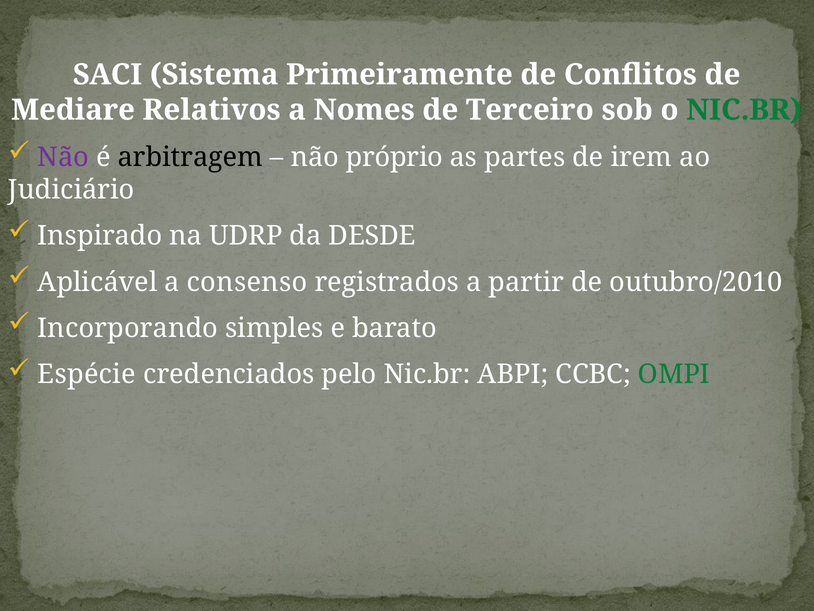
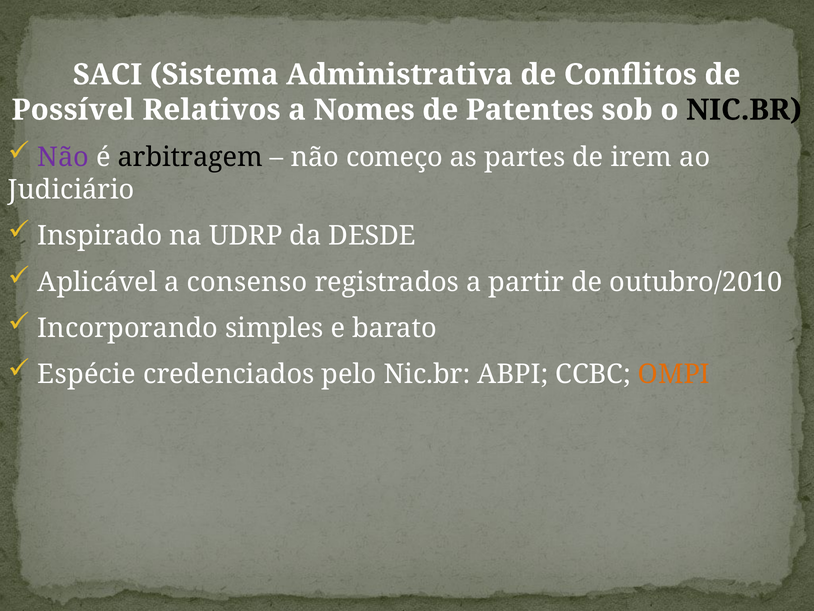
Primeiramente: Primeiramente -> Administrativa
Mediare: Mediare -> Possível
Terceiro: Terceiro -> Patentes
NIC.BR at (744, 110) colour: green -> black
próprio: próprio -> começo
OMPI colour: green -> orange
